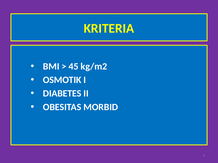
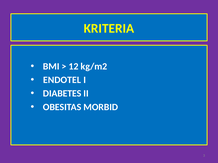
45: 45 -> 12
OSMOTIK: OSMOTIK -> ENDOTEL
